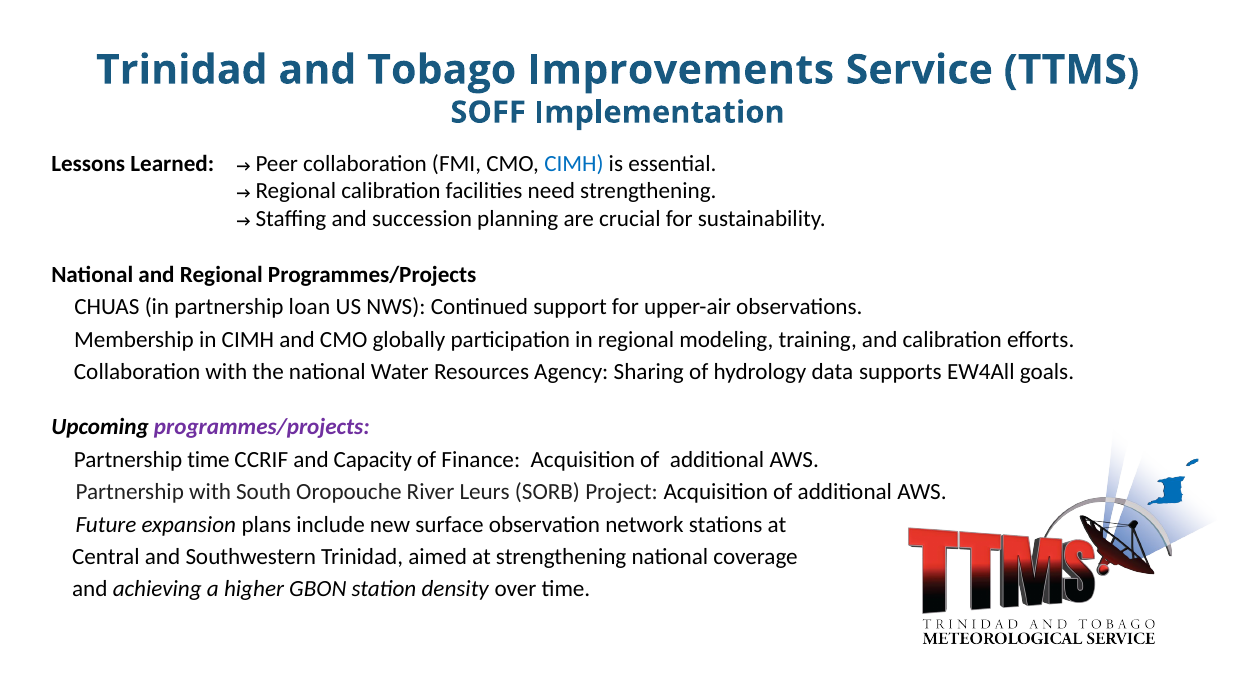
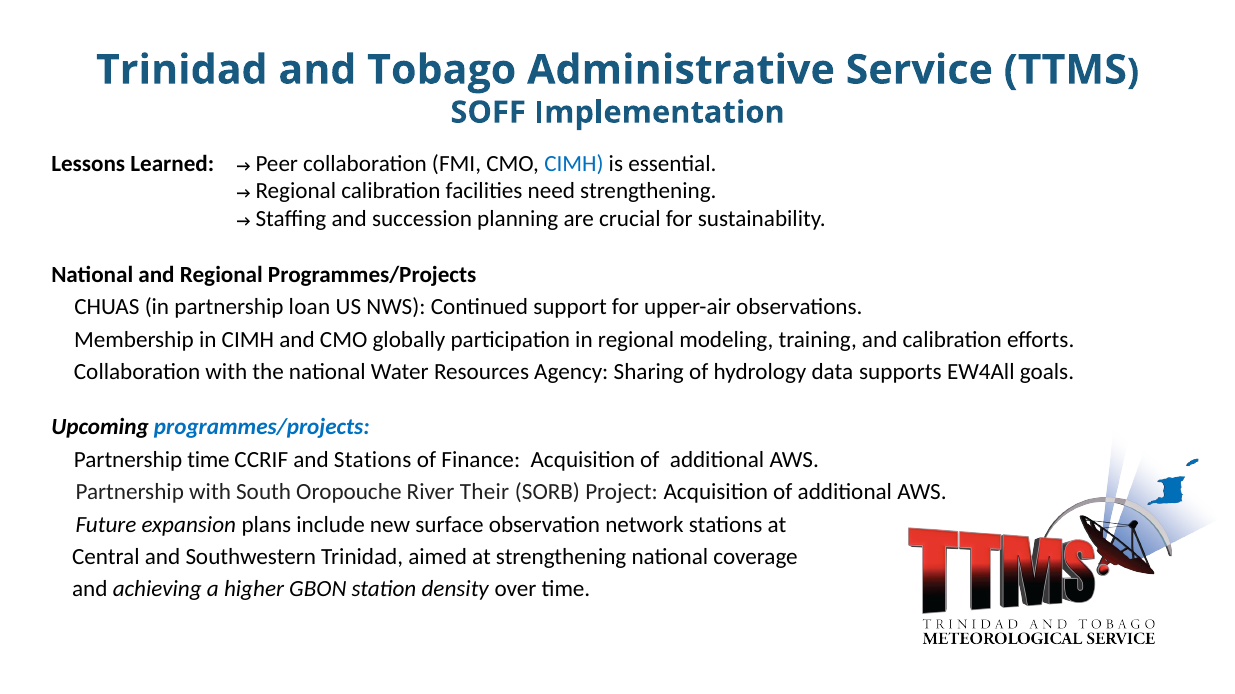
Improvements: Improvements -> Administrative
programmes/projects at (262, 428) colour: purple -> blue
and Capacity: Capacity -> Stations
Leurs: Leurs -> Their
